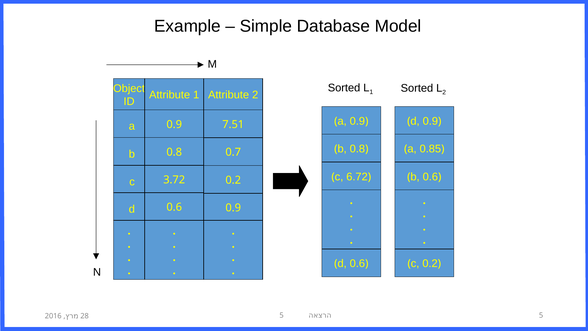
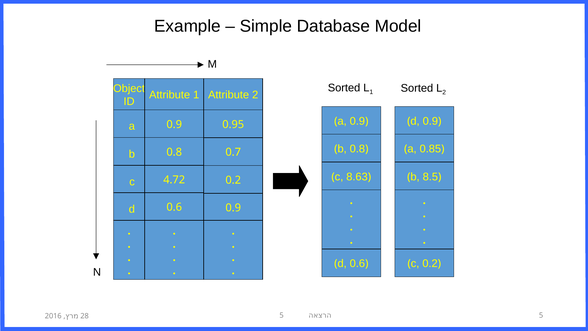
7.51: 7.51 -> 0.95
6.72: 6.72 -> 8.63
b 0.6: 0.6 -> 8.5
3.72: 3.72 -> 4.72
